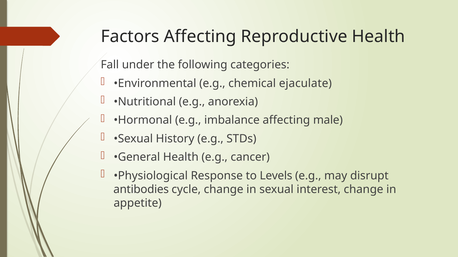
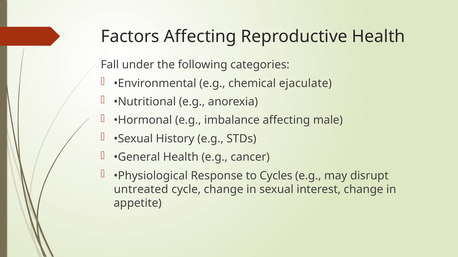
Levels: Levels -> Cycles
antibodies: antibodies -> untreated
